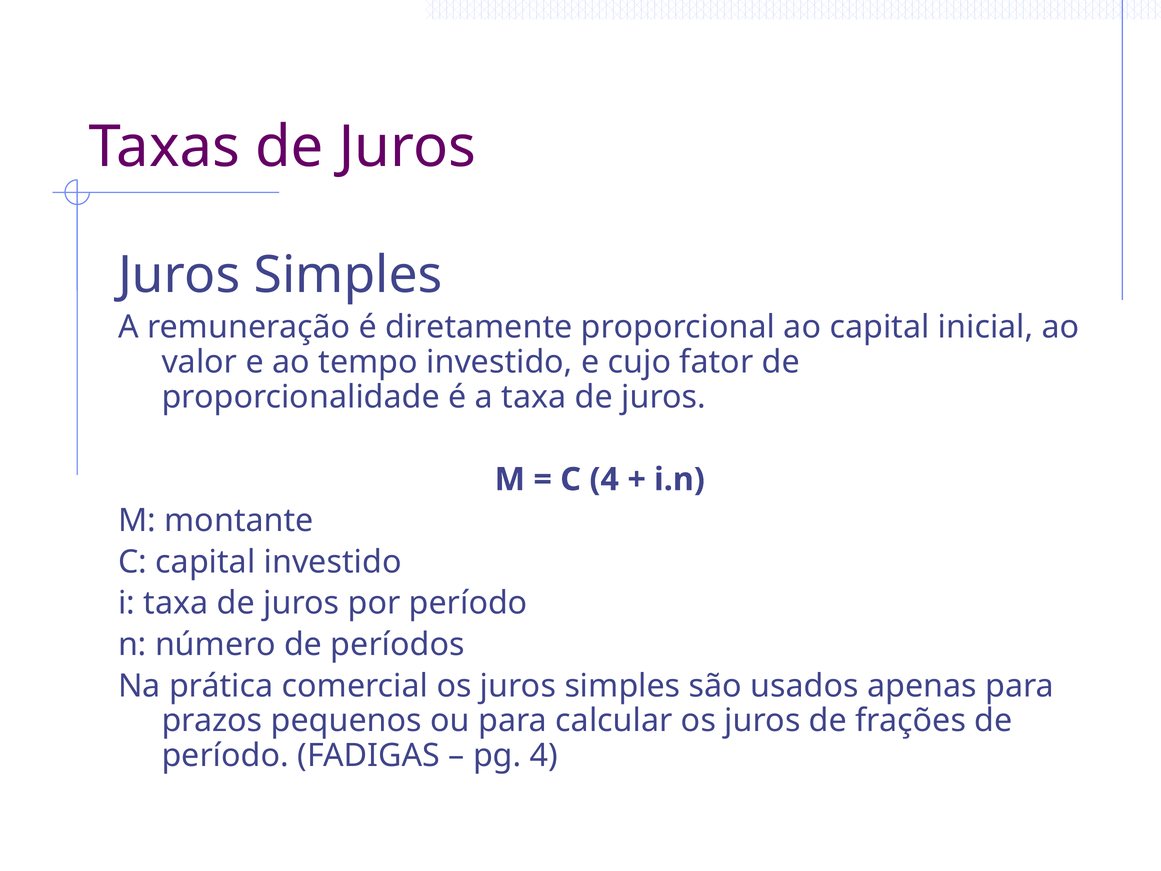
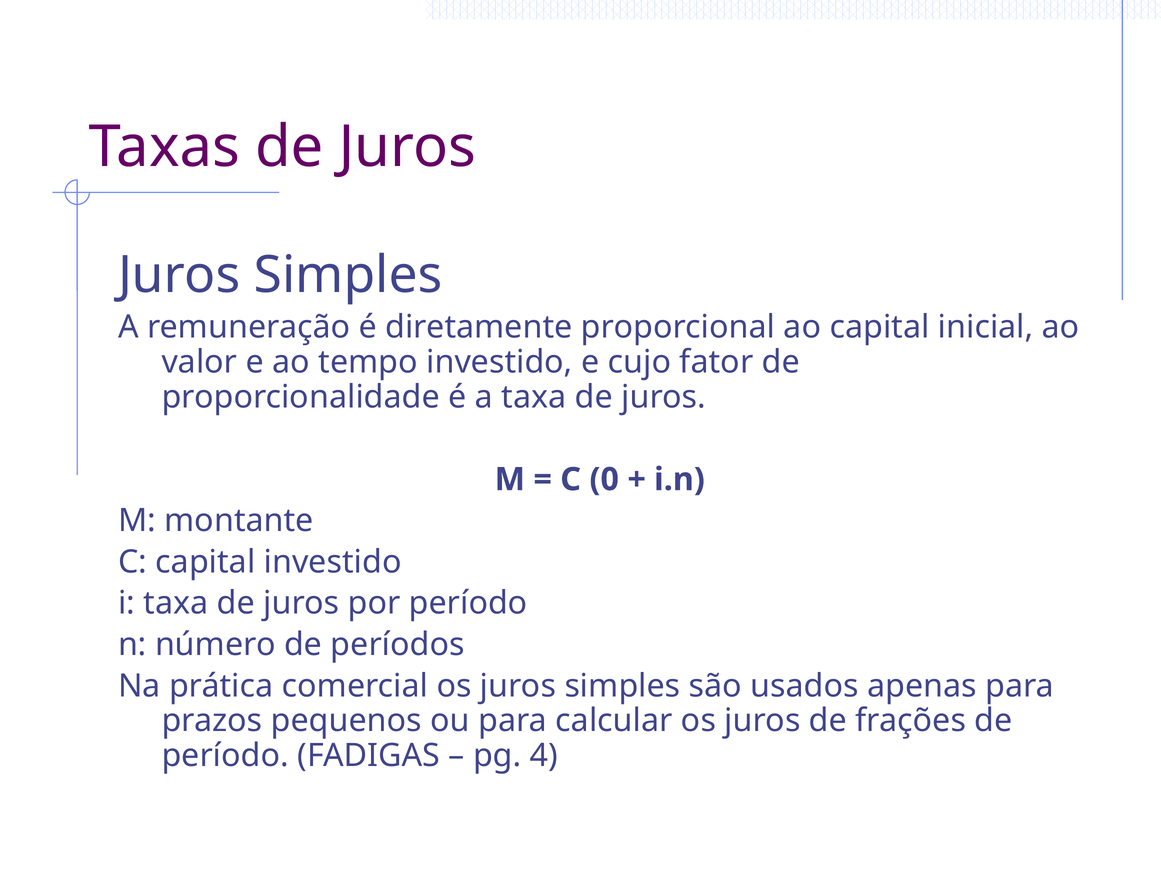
C 4: 4 -> 0
